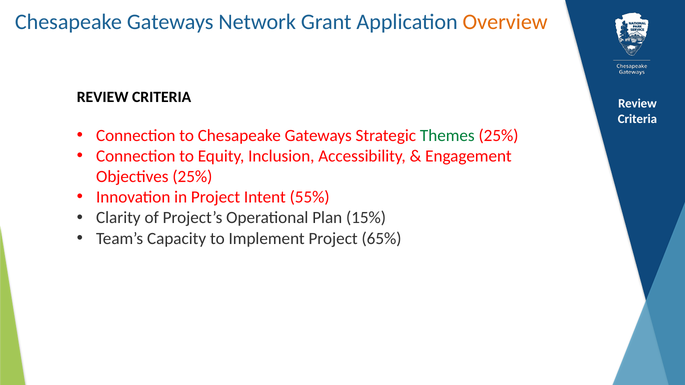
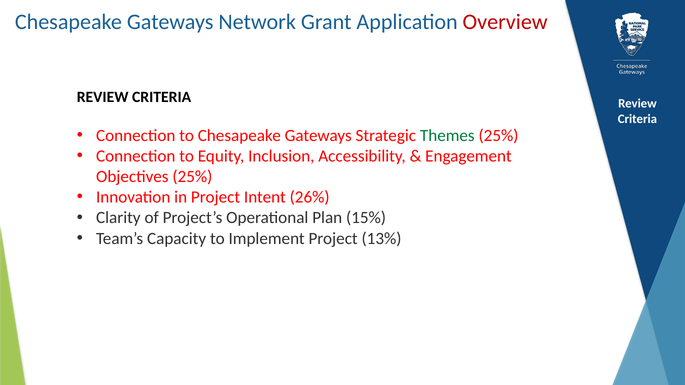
Overview colour: orange -> red
55%: 55% -> 26%
65%: 65% -> 13%
